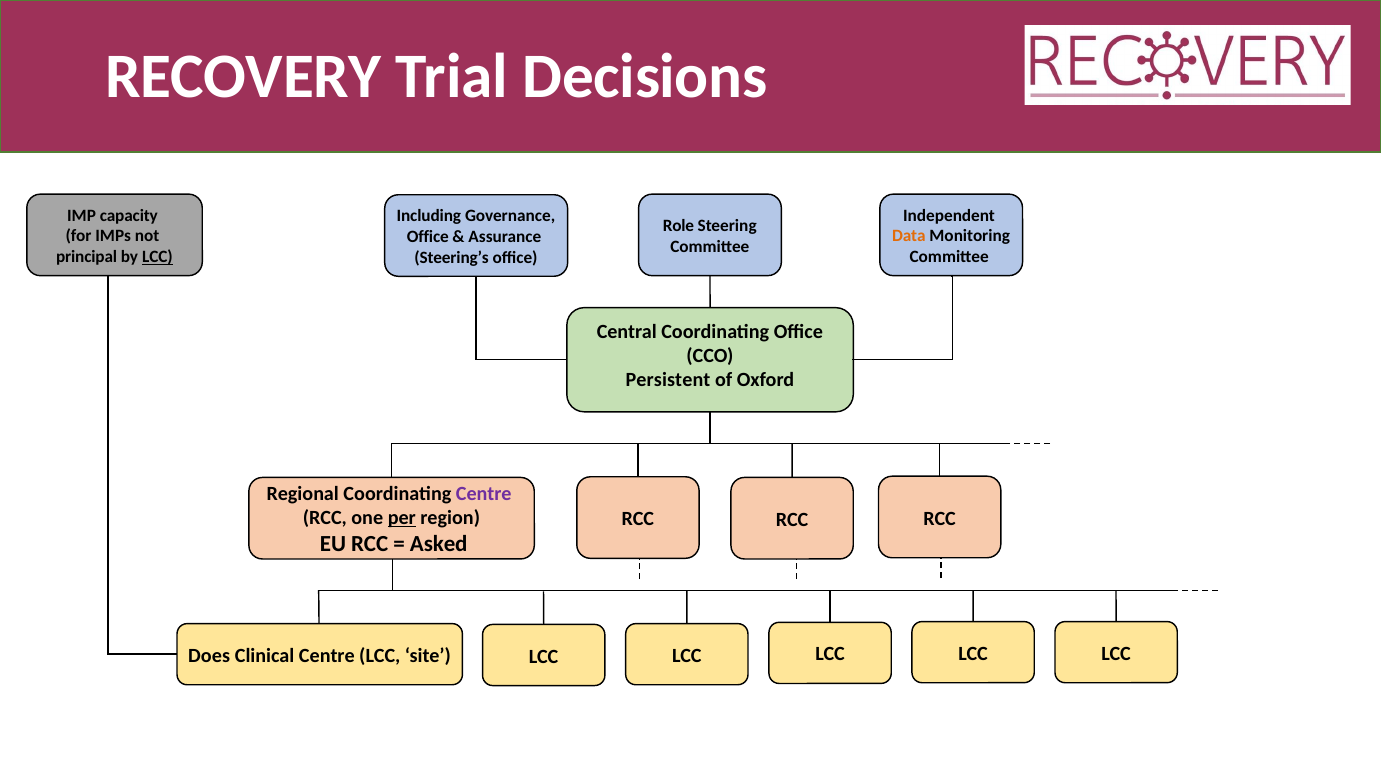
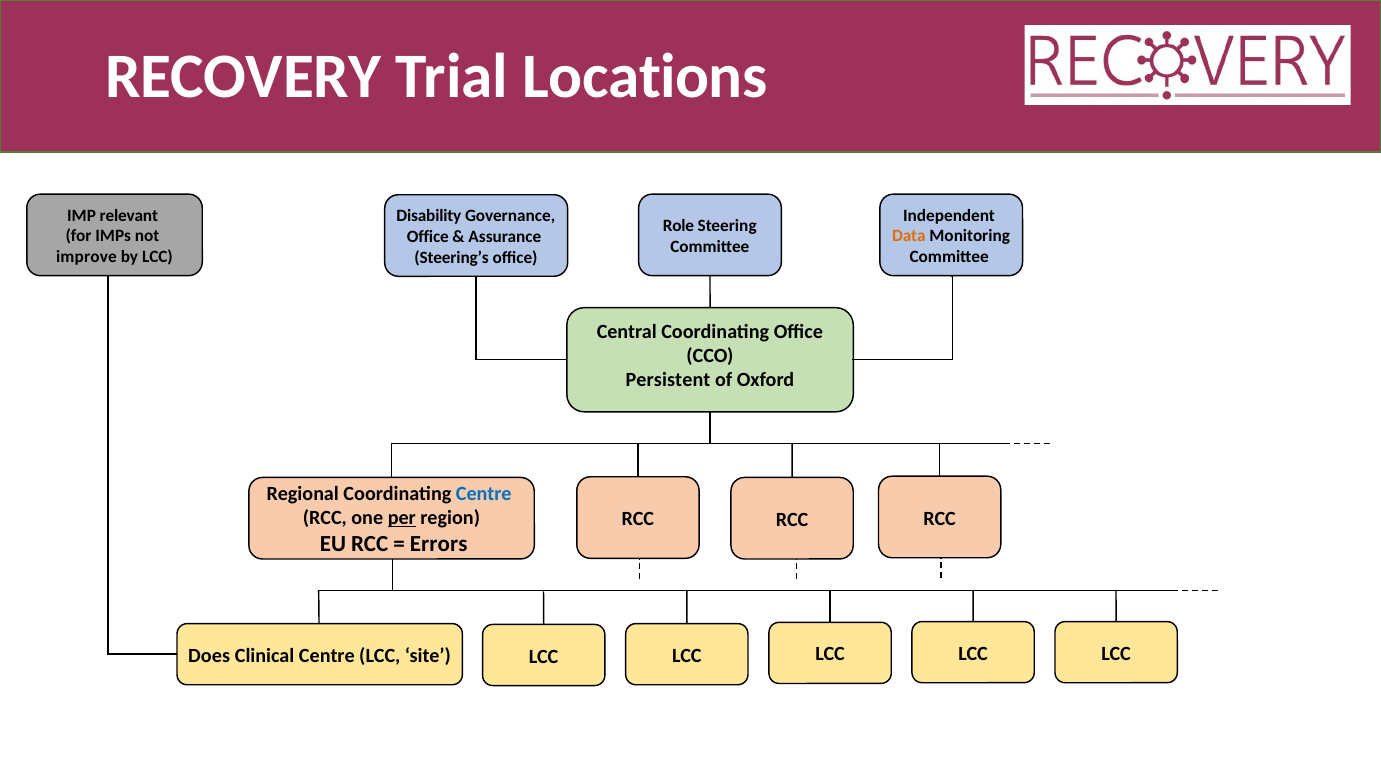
Decisions: Decisions -> Locations
capacity: capacity -> relevant
Including: Including -> Disability
principal: principal -> improve
LCC at (157, 257) underline: present -> none
Centre at (484, 494) colour: purple -> blue
Asked: Asked -> Errors
